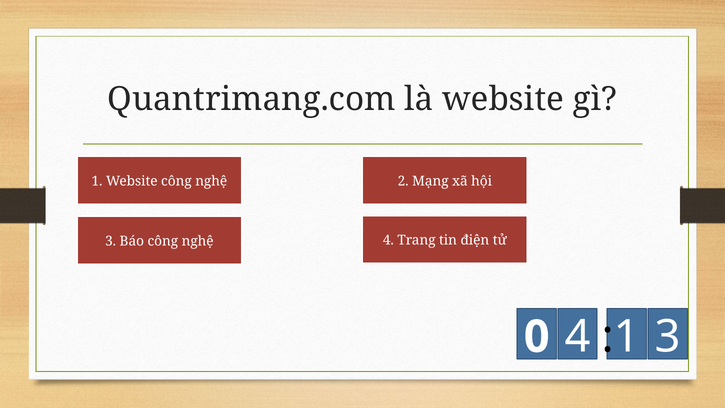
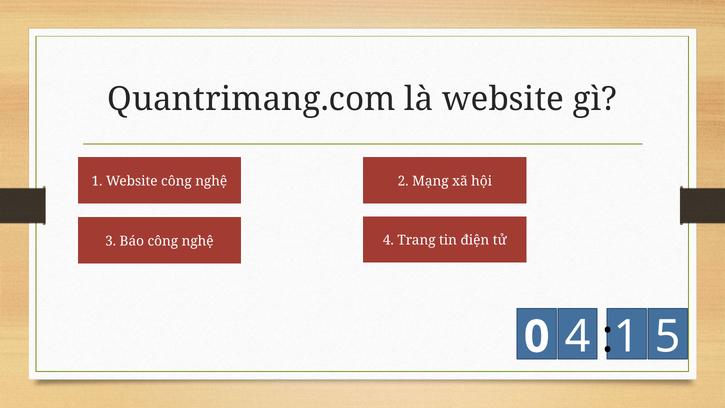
4 3: 3 -> 5
